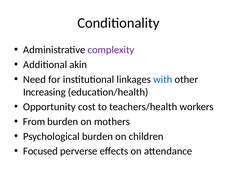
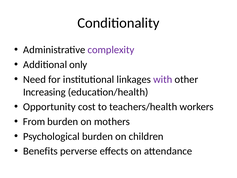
akin: akin -> only
with colour: blue -> purple
Focused: Focused -> Benefits
